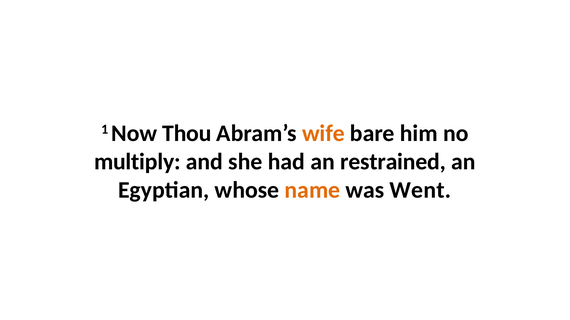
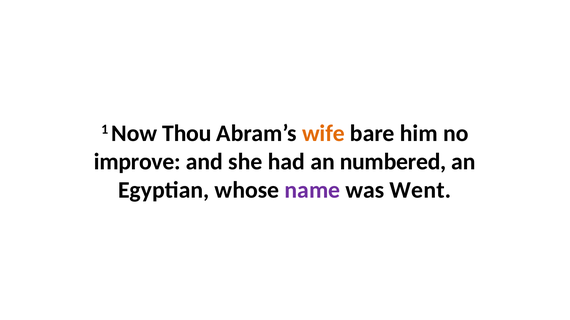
multiply: multiply -> improve
restrained: restrained -> numbered
name colour: orange -> purple
